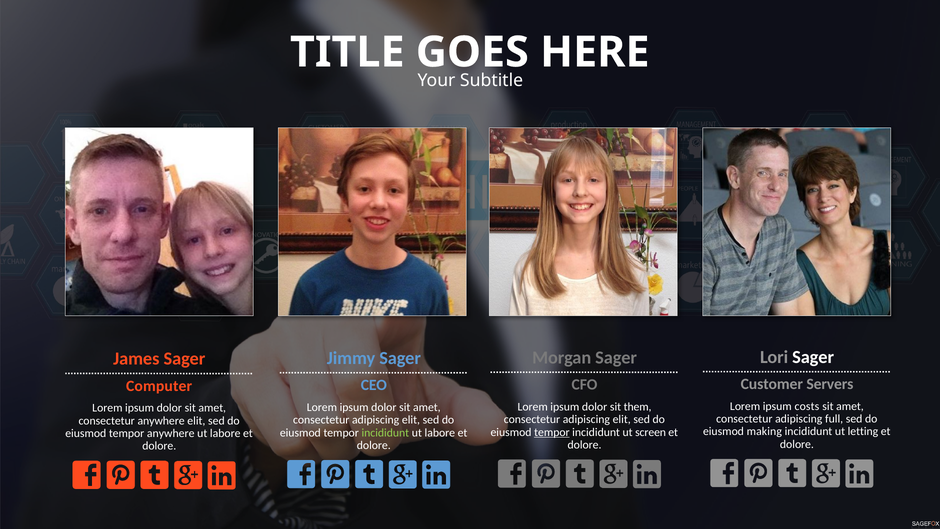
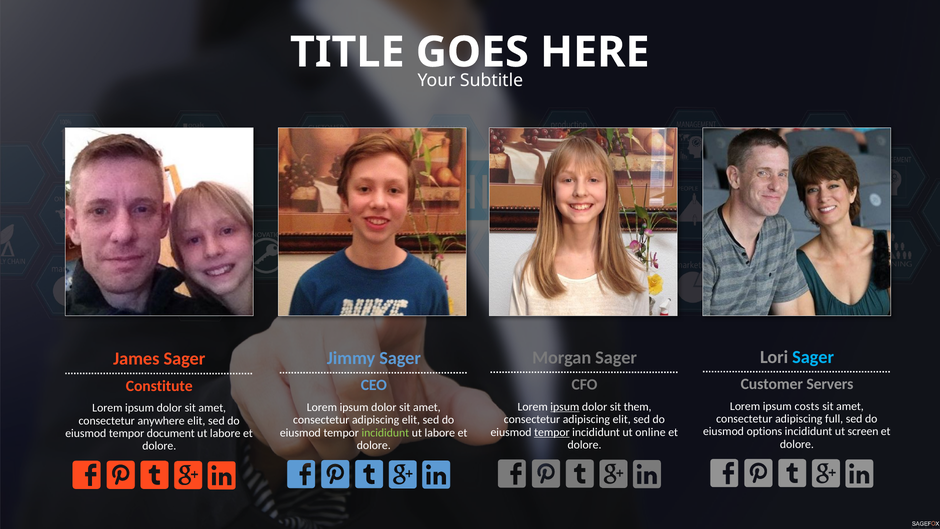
Sager at (813, 357) colour: white -> light blue
Computer: Computer -> Constitute
ipsum at (565, 407) underline: none -> present
making: making -> options
letting: letting -> screen
screen: screen -> online
tempor anywhere: anywhere -> document
